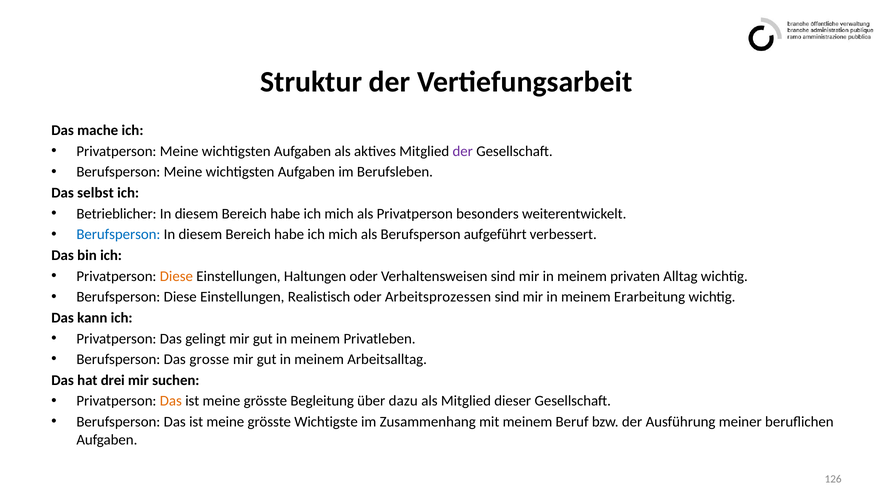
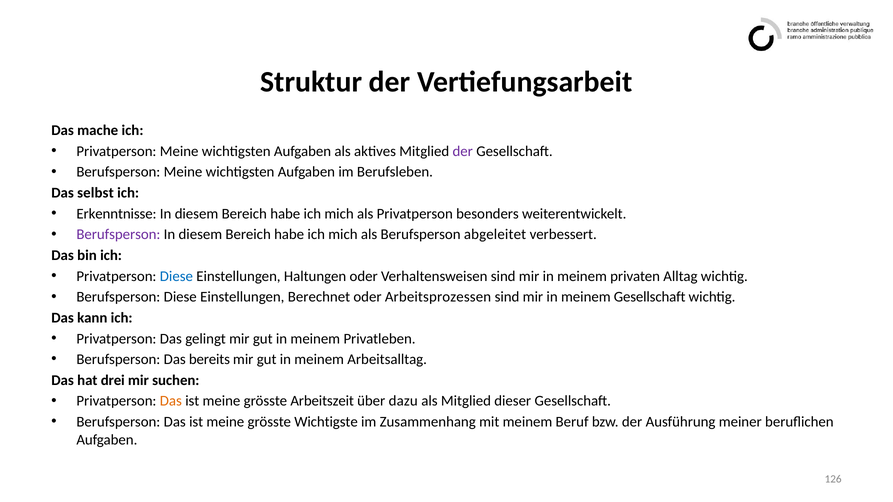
Betrieblicher: Betrieblicher -> Erkenntnisse
Berufsperson at (118, 235) colour: blue -> purple
aufgeführt: aufgeführt -> abgeleitet
Diese at (176, 276) colour: orange -> blue
Realistisch: Realistisch -> Berechnet
meinem Erarbeitung: Erarbeitung -> Gesellschaft
grosse: grosse -> bereits
Begleitung: Begleitung -> Arbeitszeit
